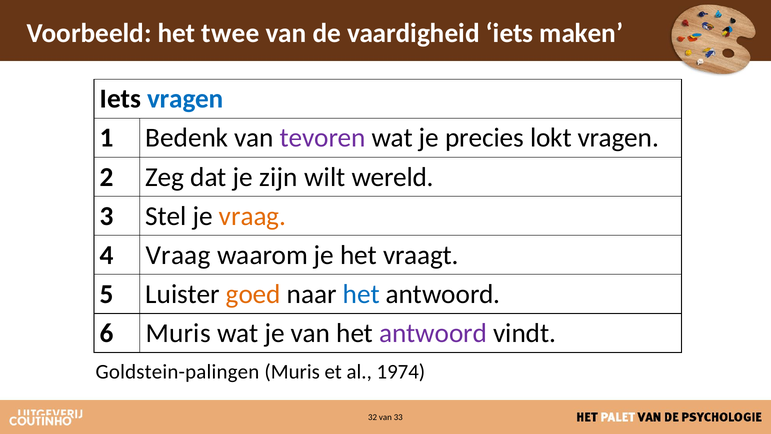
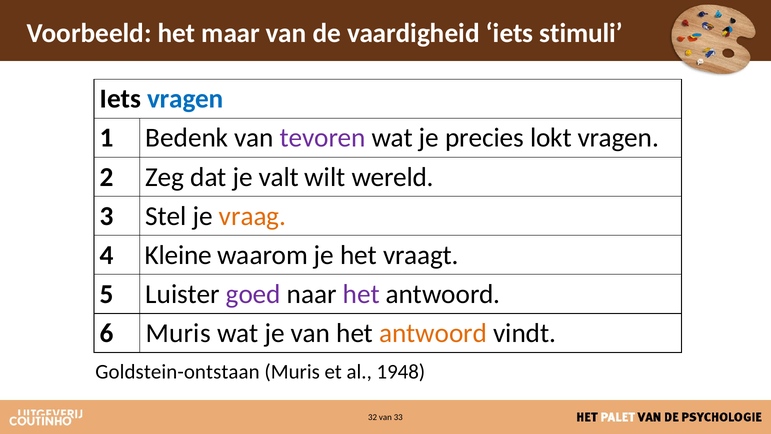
twee: twee -> maar
maken: maken -> stimuli
zijn: zijn -> valt
4 Vraag: Vraag -> Kleine
goed colour: orange -> purple
het at (361, 294) colour: blue -> purple
antwoord at (433, 333) colour: purple -> orange
Goldstein-palingen: Goldstein-palingen -> Goldstein-ontstaan
1974: 1974 -> 1948
